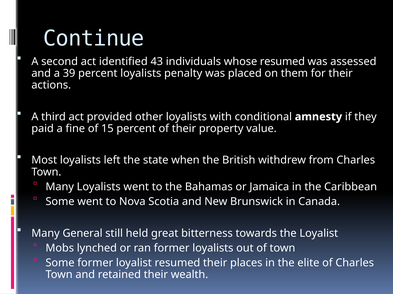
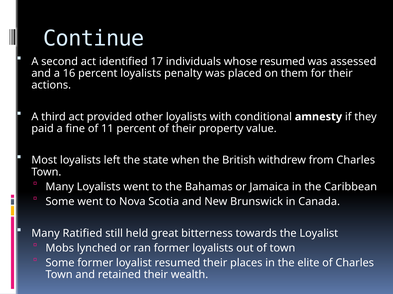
43: 43 -> 17
39: 39 -> 16
15: 15 -> 11
General: General -> Ratified
